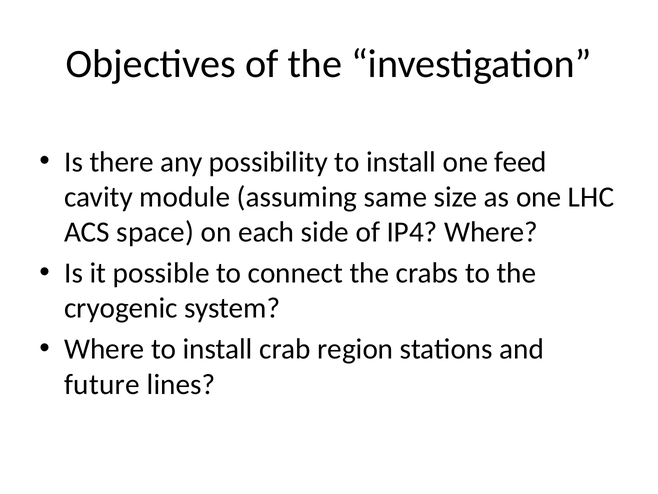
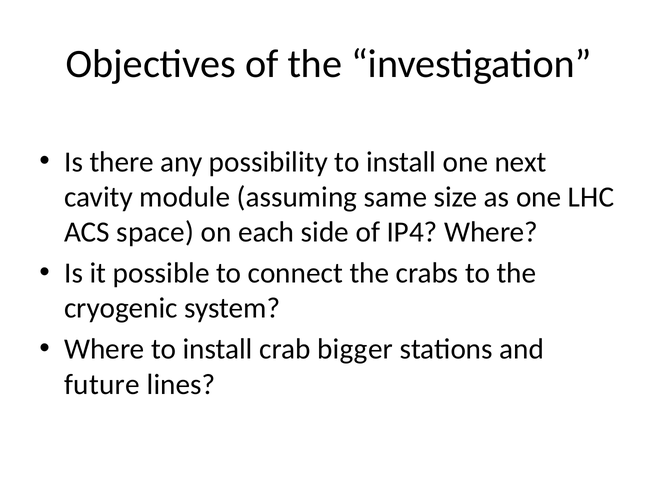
feed: feed -> next
region: region -> bigger
